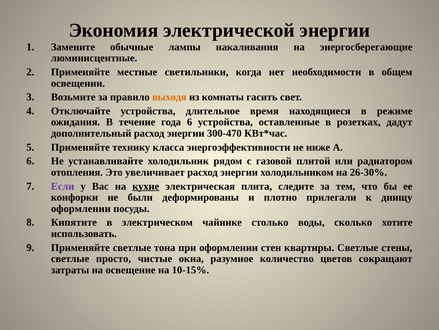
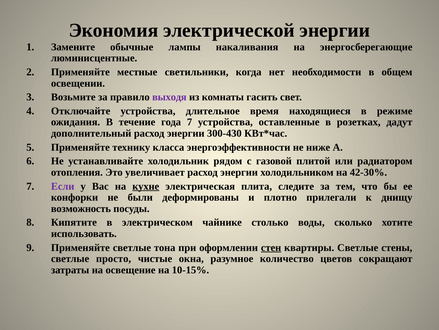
выходя colour: orange -> purple
года 6: 6 -> 7
300-470: 300-470 -> 300-430
26-30%: 26-30% -> 42-30%
оформлении at (81, 208): оформлении -> возможность
стен underline: none -> present
